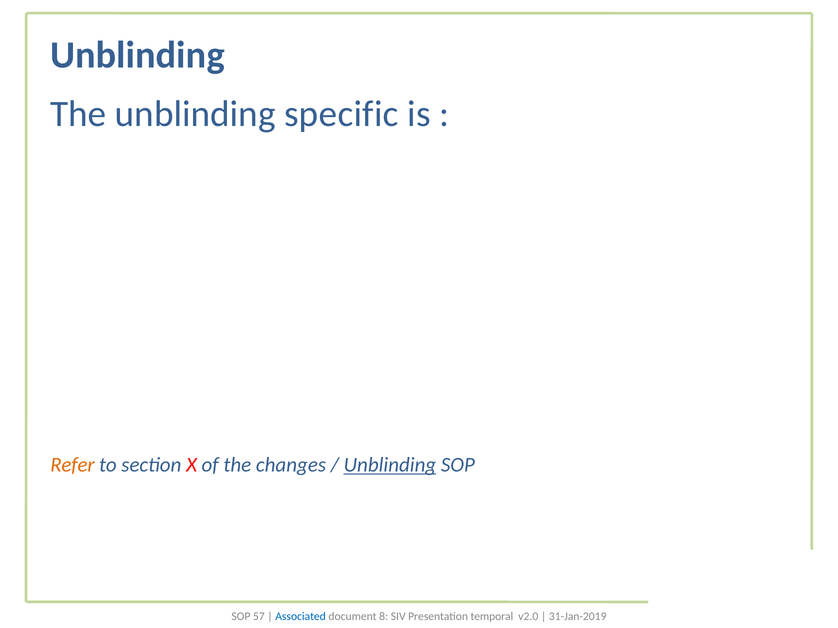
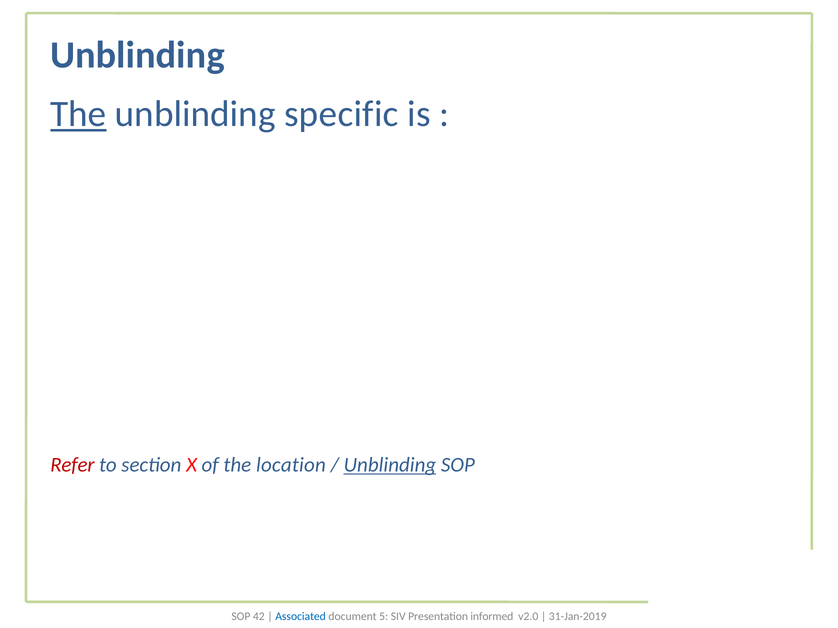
The at (78, 114) underline: none -> present
Refer colour: orange -> red
changes: changes -> location
57: 57 -> 42
8: 8 -> 5
temporal: temporal -> informed
